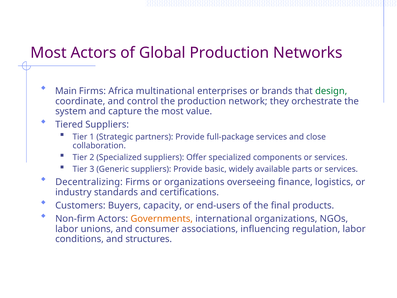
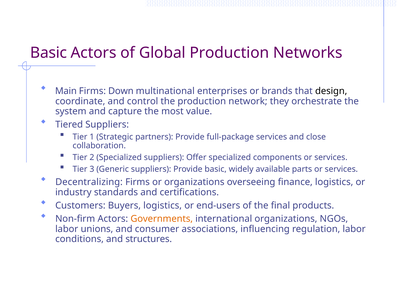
Most at (49, 53): Most -> Basic
Africa: Africa -> Down
design colour: green -> black
Buyers capacity: capacity -> logistics
